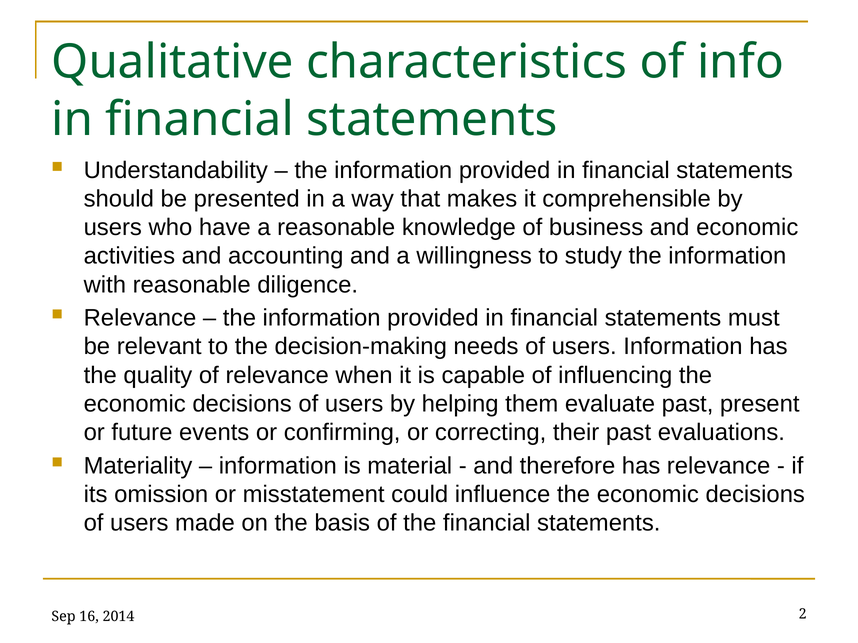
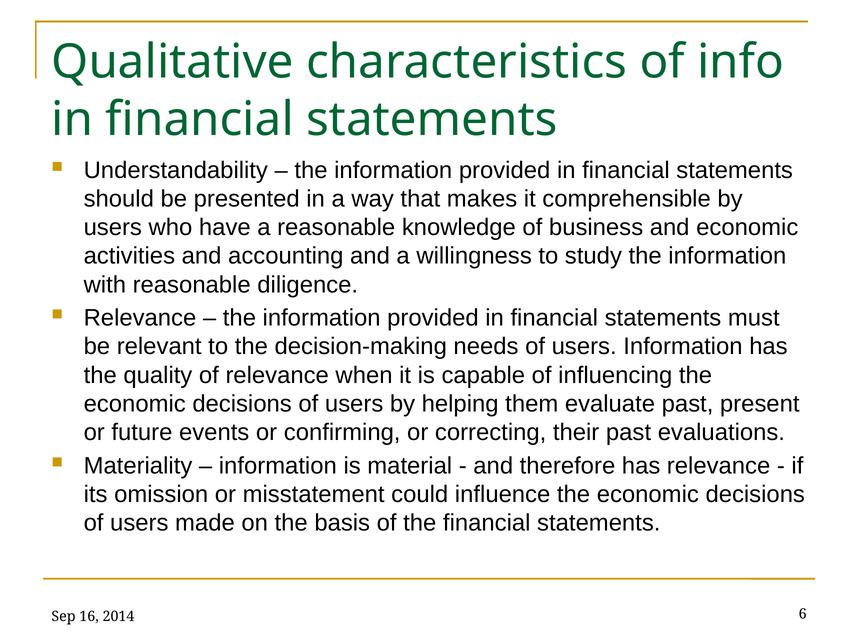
2: 2 -> 6
